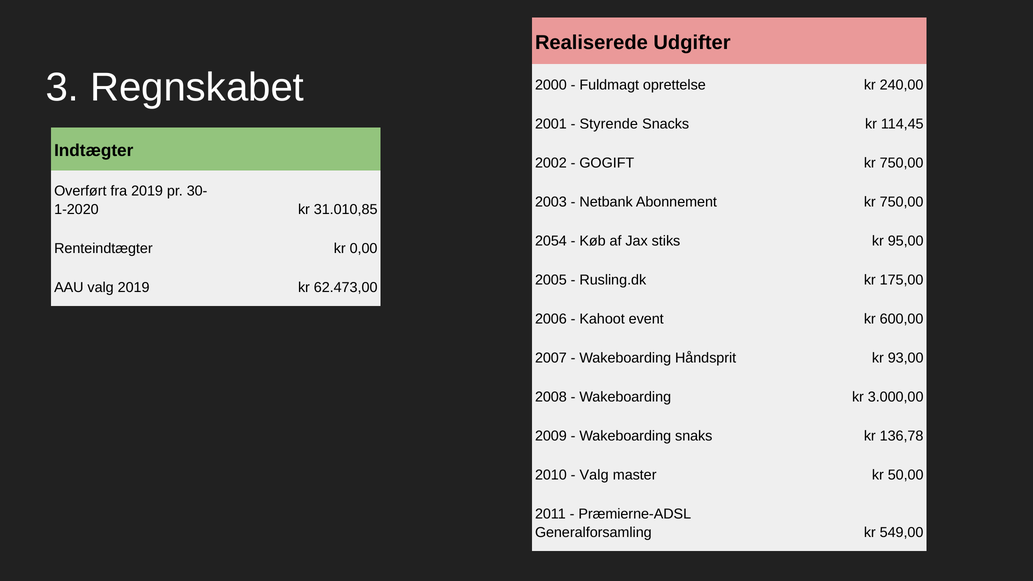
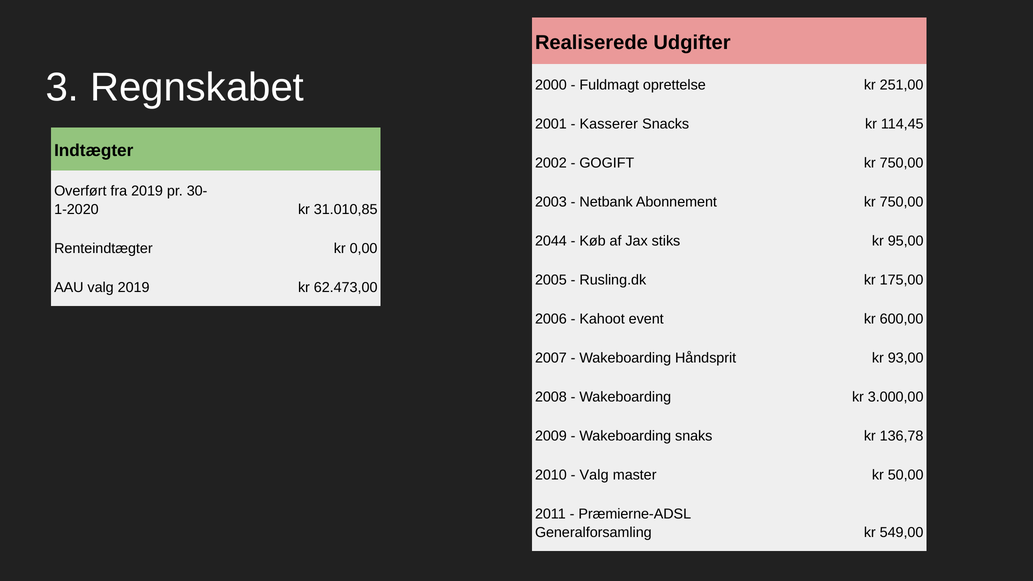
240,00: 240,00 -> 251,00
Styrende: Styrende -> Kasserer
2054: 2054 -> 2044
